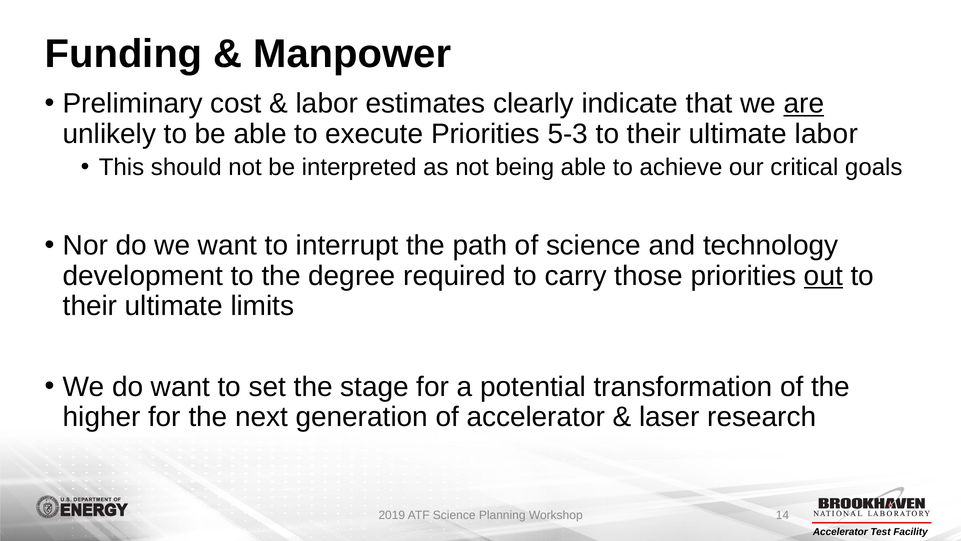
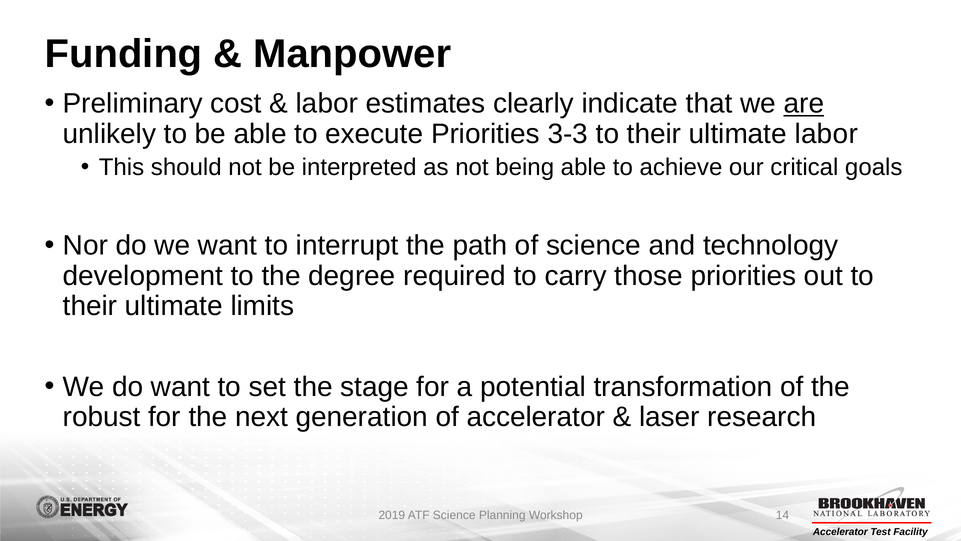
5-3: 5-3 -> 3-3
out underline: present -> none
higher: higher -> robust
